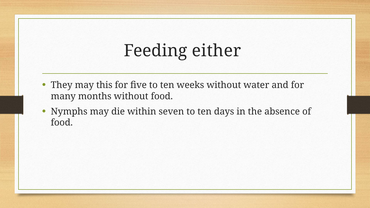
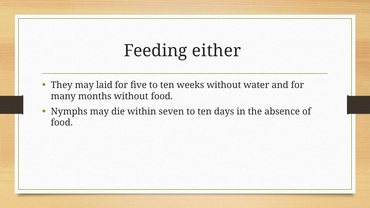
this: this -> laid
